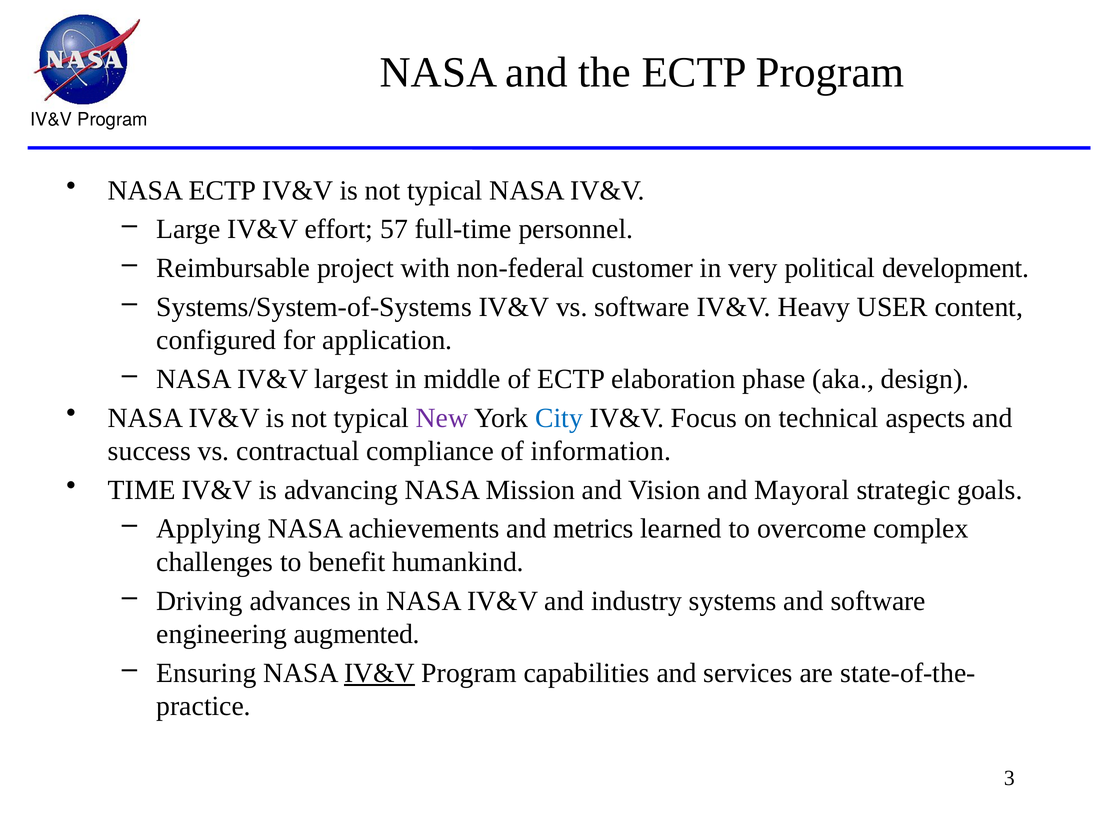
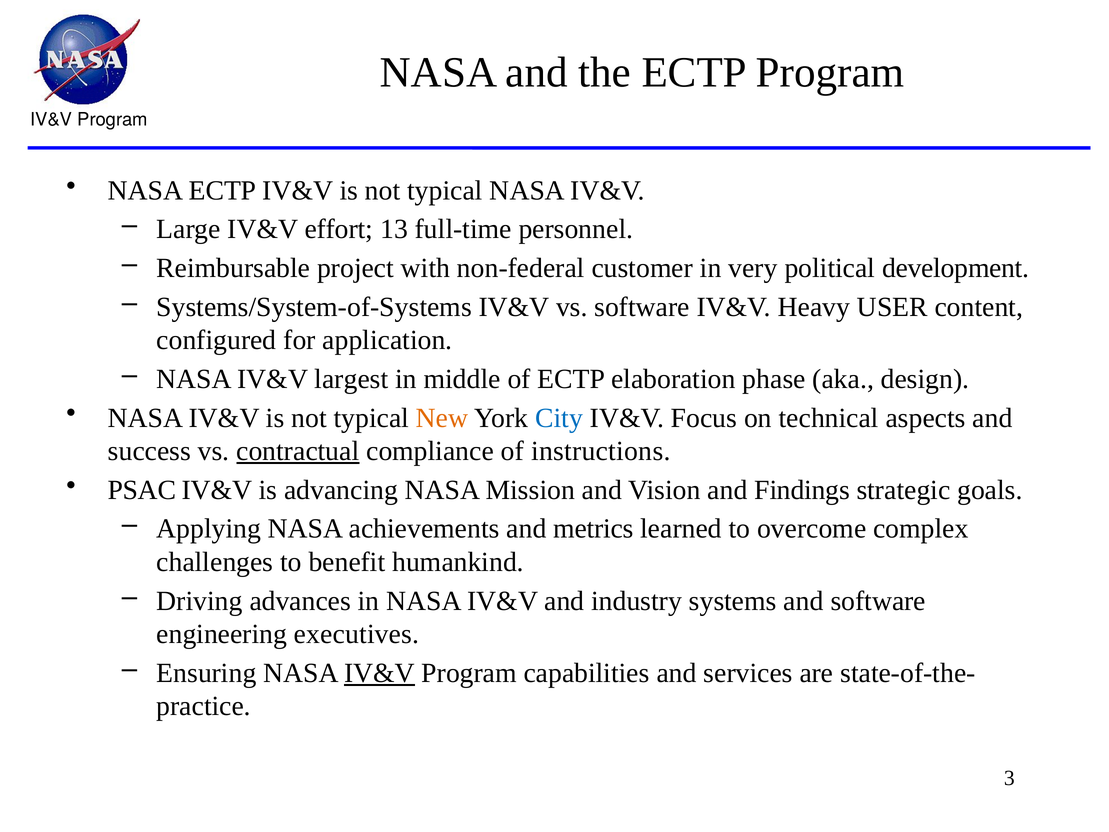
57: 57 -> 13
New colour: purple -> orange
contractual underline: none -> present
information: information -> instructions
TIME: TIME -> PSAC
Mayoral: Mayoral -> Findings
augmented: augmented -> executives
